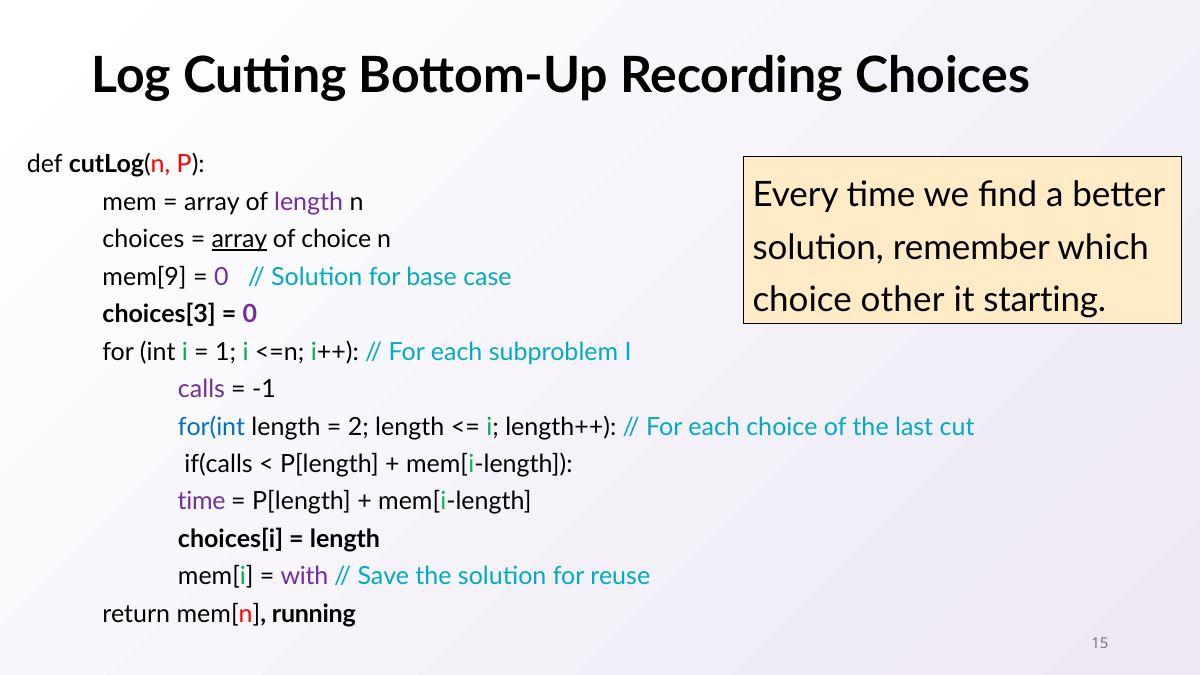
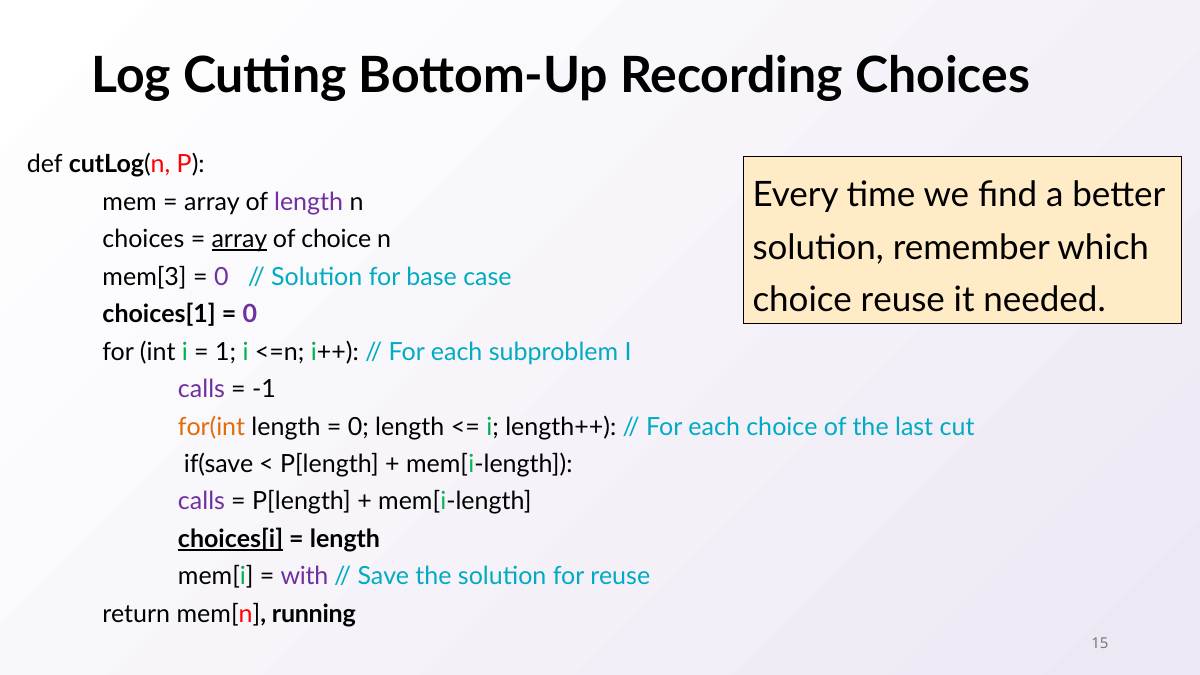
mem[9: mem[9 -> mem[3
choice other: other -> reuse
starting: starting -> needed
choices[3: choices[3 -> choices[1
for(int colour: blue -> orange
2 at (358, 427): 2 -> 0
if(calls: if(calls -> if(save
time at (202, 502): time -> calls
choices[i underline: none -> present
